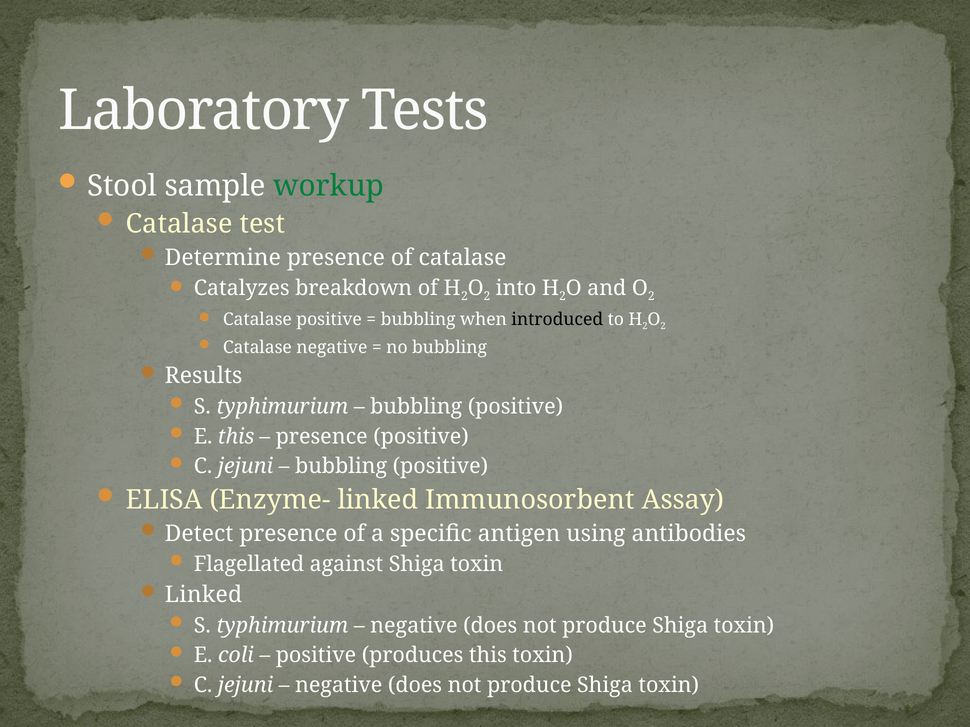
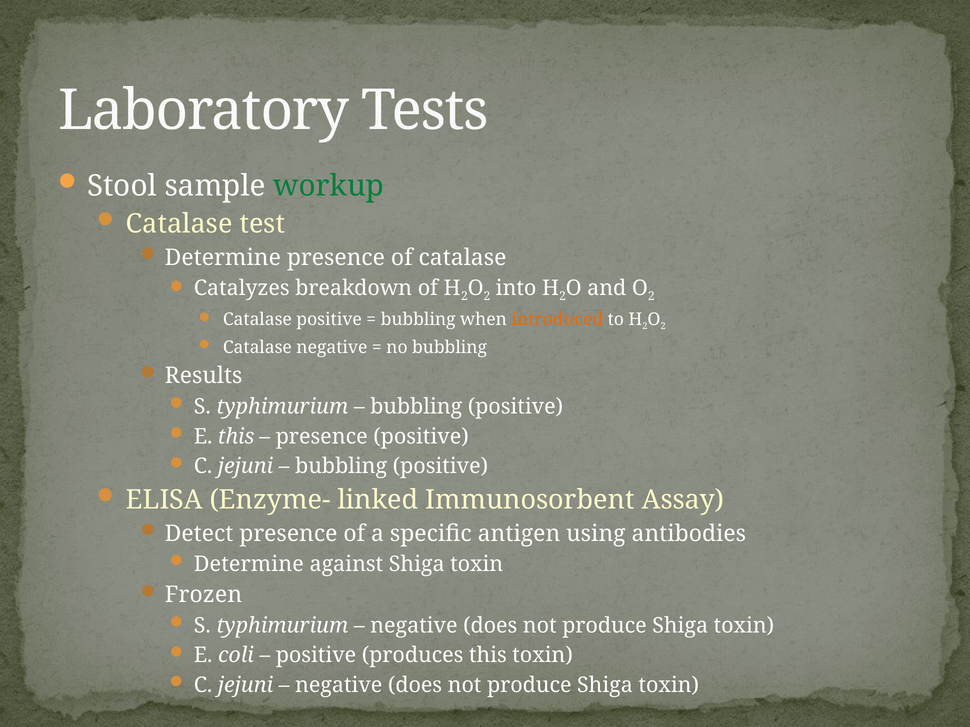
introduced colour: black -> orange
Flagellated at (249, 564): Flagellated -> Determine
Linked at (203, 595): Linked -> Frozen
